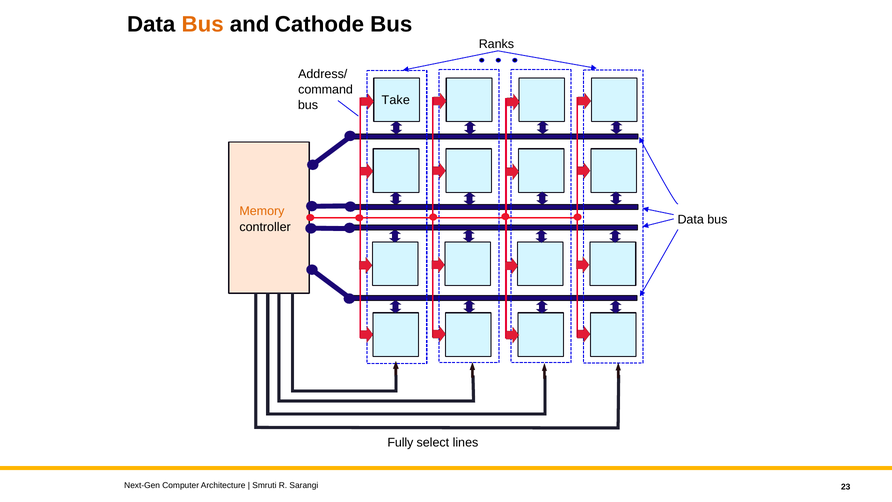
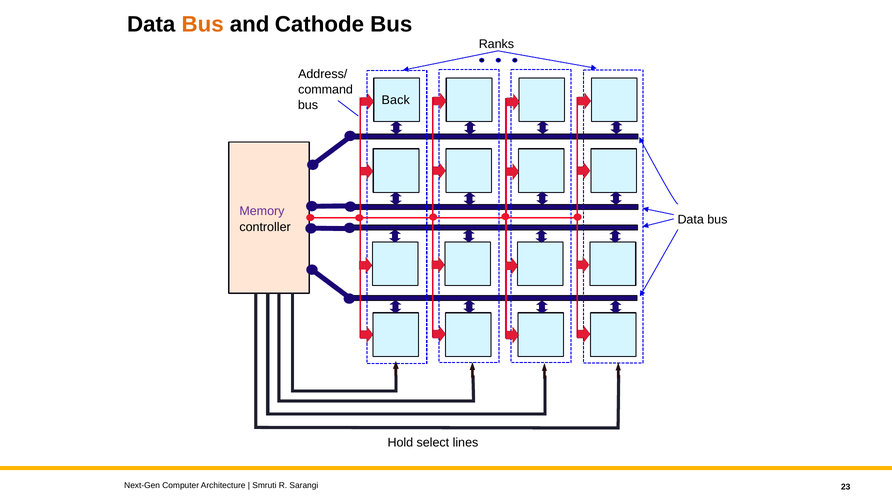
Take: Take -> Back
Memory colour: orange -> purple
Fully: Fully -> Hold
